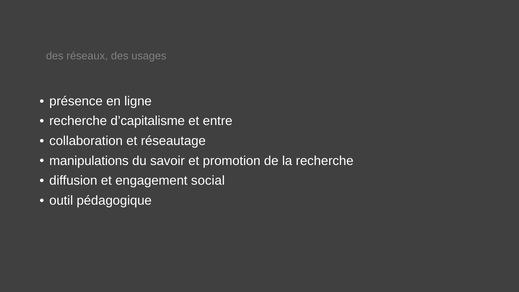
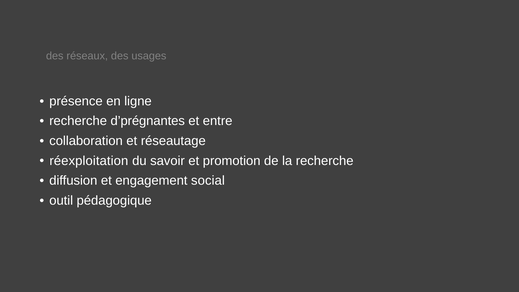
d’capitalisme: d’capitalisme -> d’prégnantes
manipulations: manipulations -> réexploitation
